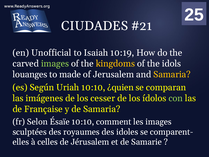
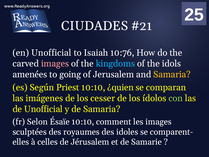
10:19: 10:19 -> 10:76
images at (55, 63) colour: light green -> pink
kingdoms colour: yellow -> light blue
louanges: louanges -> amenées
made: made -> going
Uriah: Uriah -> Priest
de Française: Française -> Unofficial
